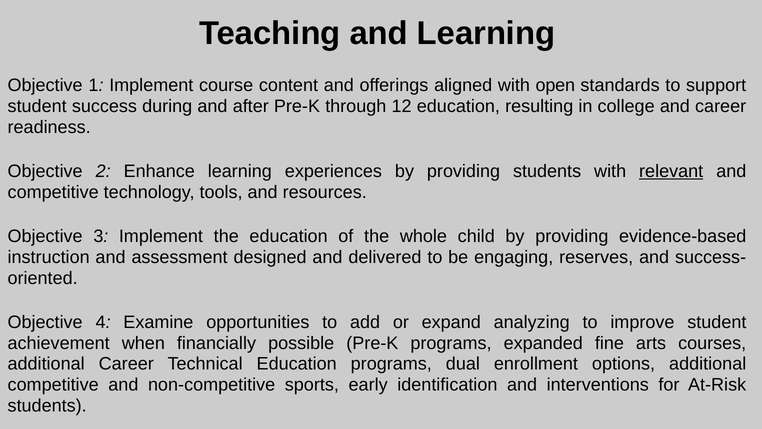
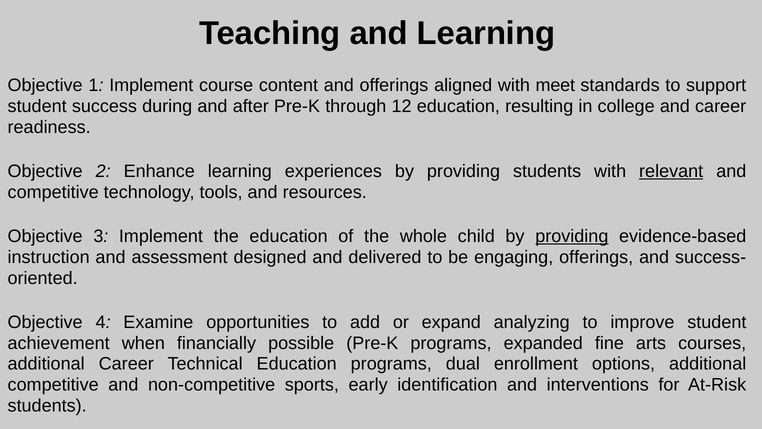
open: open -> meet
providing at (572, 236) underline: none -> present
engaging reserves: reserves -> offerings
